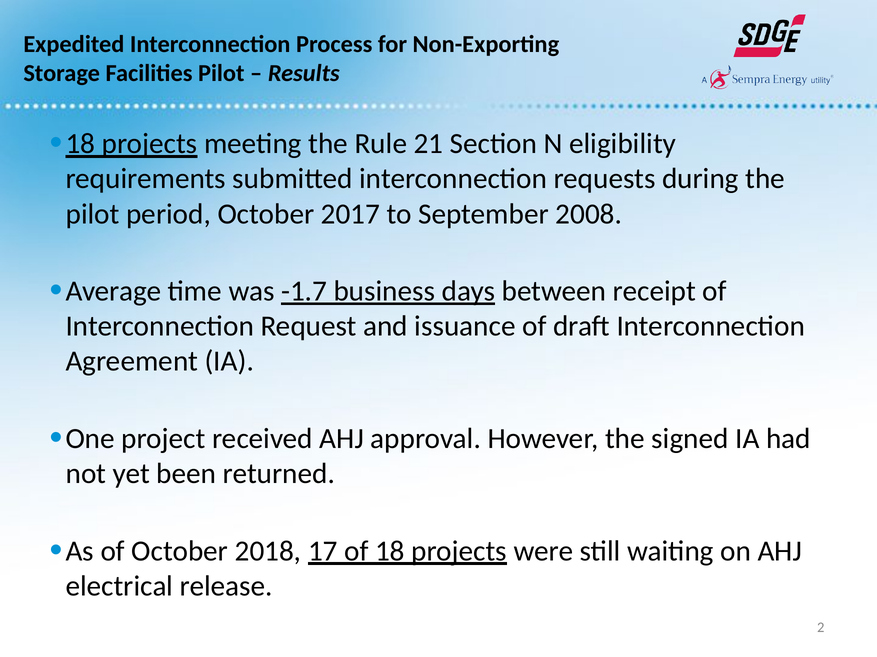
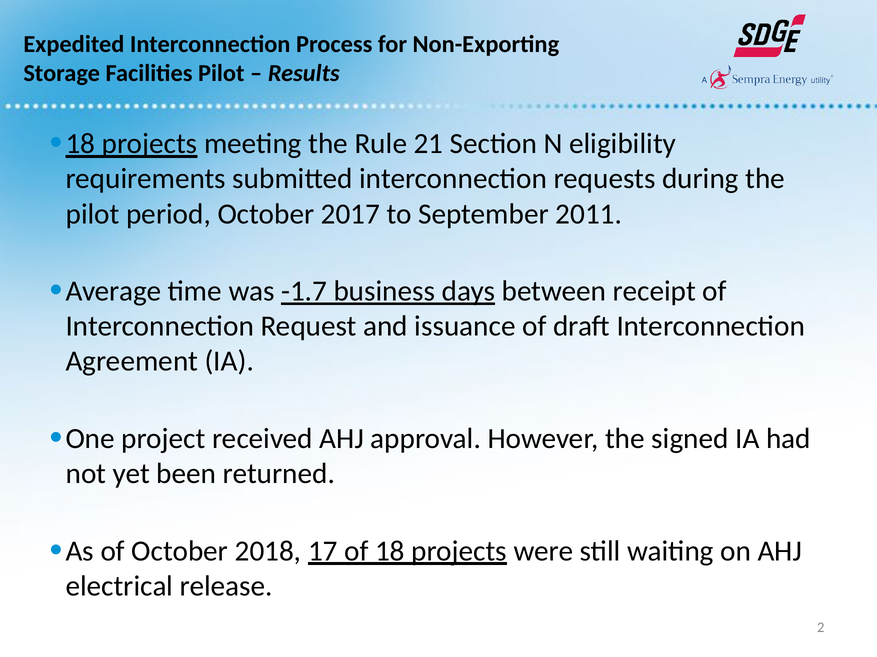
2008: 2008 -> 2011
